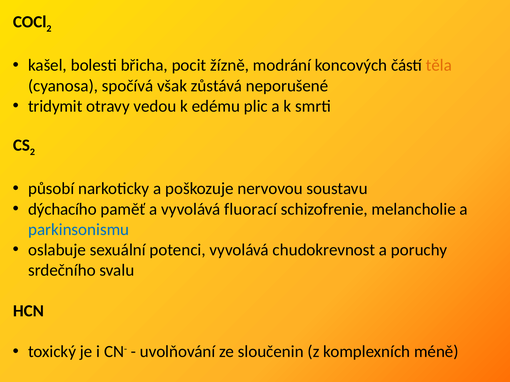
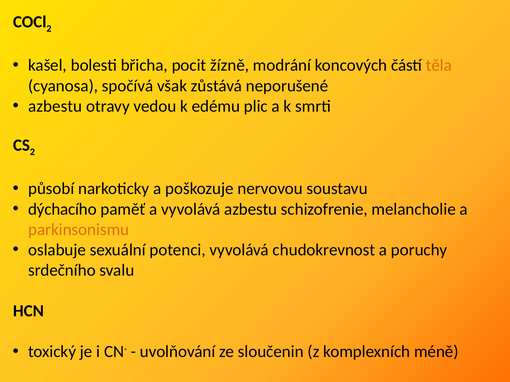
tridymit at (55, 106): tridymit -> azbestu
vyvolává fluorací: fluorací -> azbestu
parkinsonismu colour: blue -> orange
